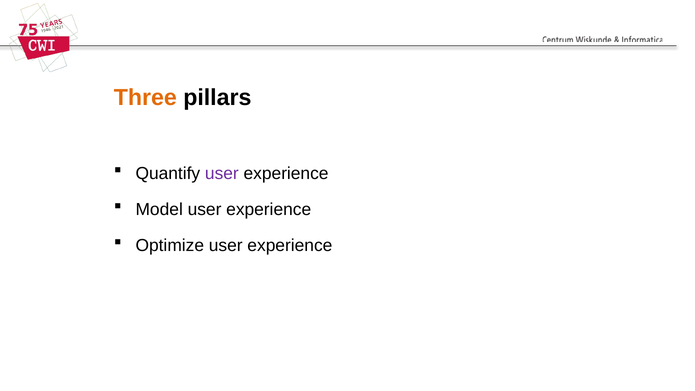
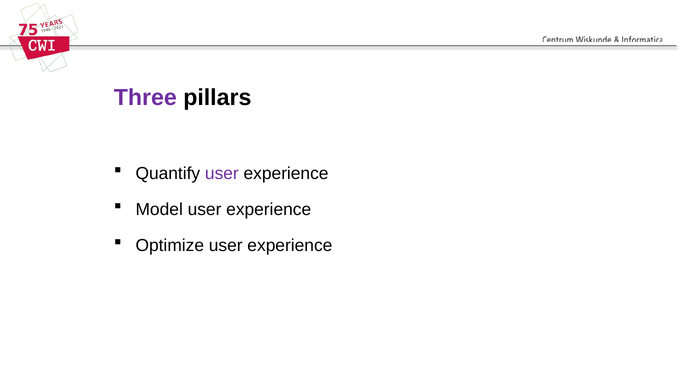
Three colour: orange -> purple
